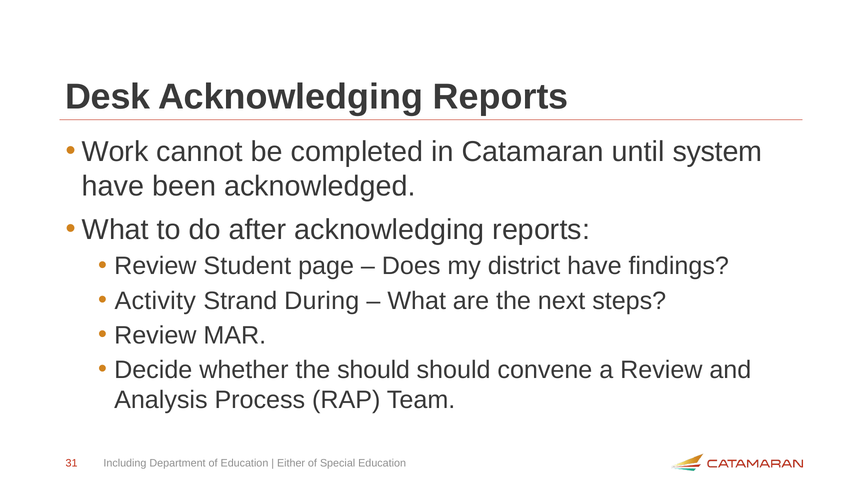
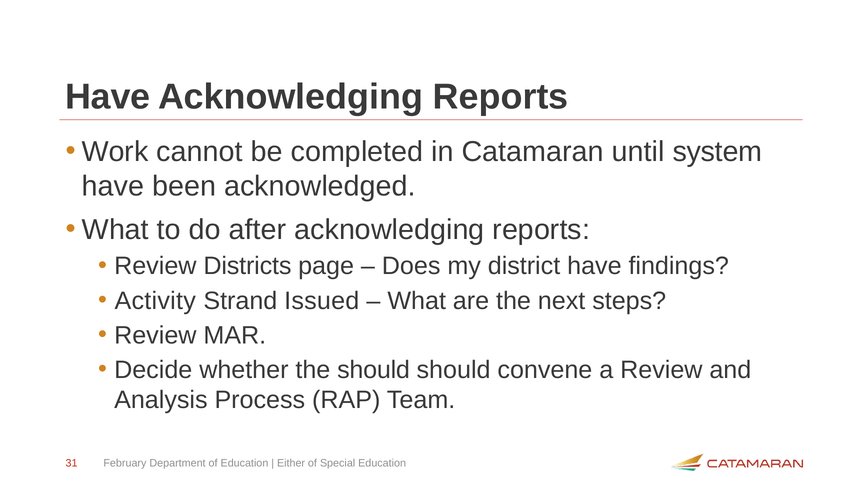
Desk at (108, 97): Desk -> Have
Student: Student -> Districts
During: During -> Issued
Including: Including -> February
